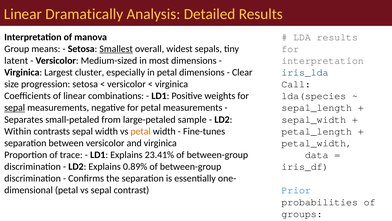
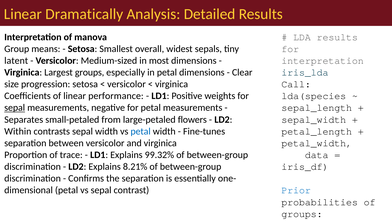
Smallest underline: present -> none
Largest cluster: cluster -> groups
combinations: combinations -> performance
sample: sample -> flowers
petal at (141, 131) colour: orange -> blue
23.41%: 23.41% -> 99.32%
0.89%: 0.89% -> 8.21%
